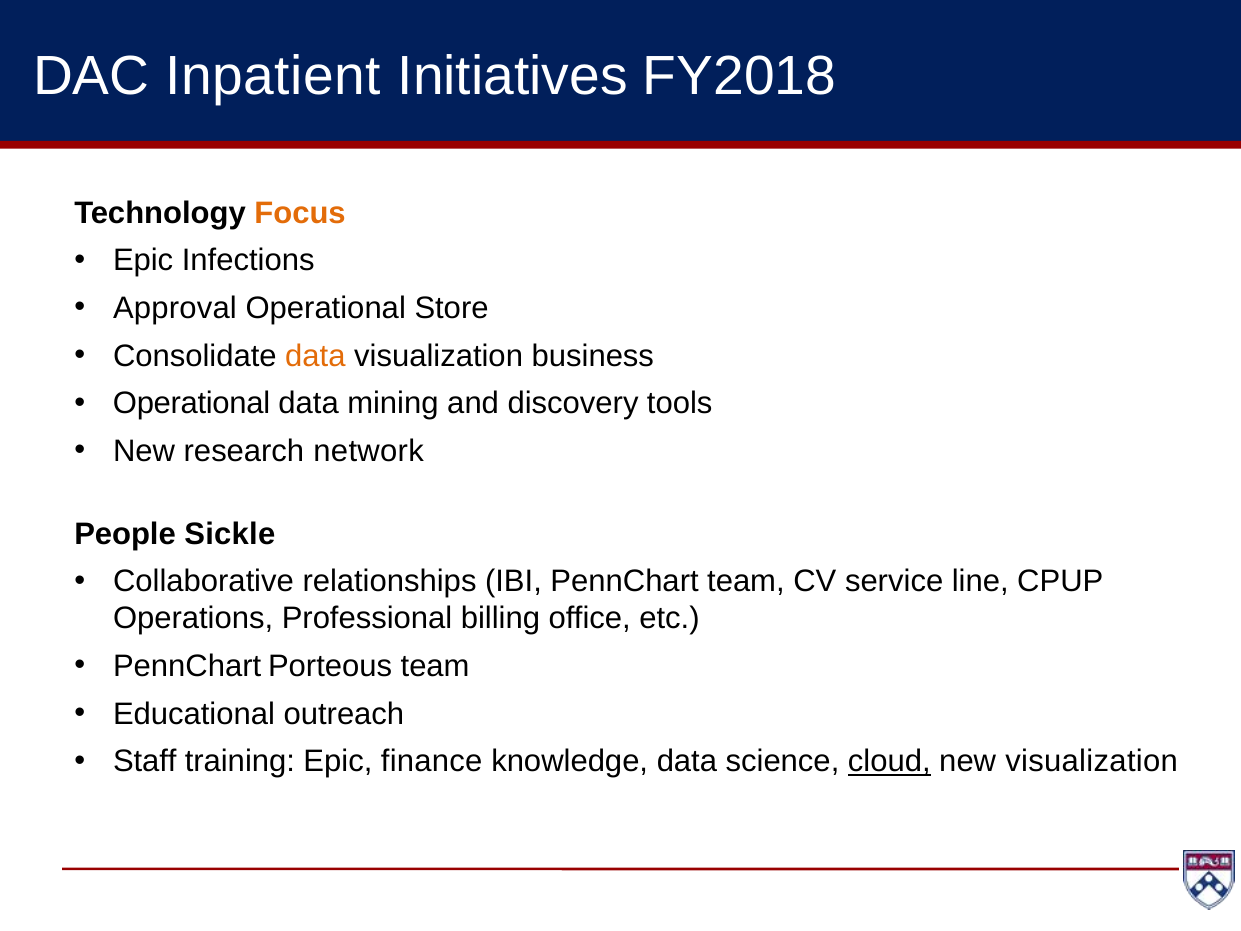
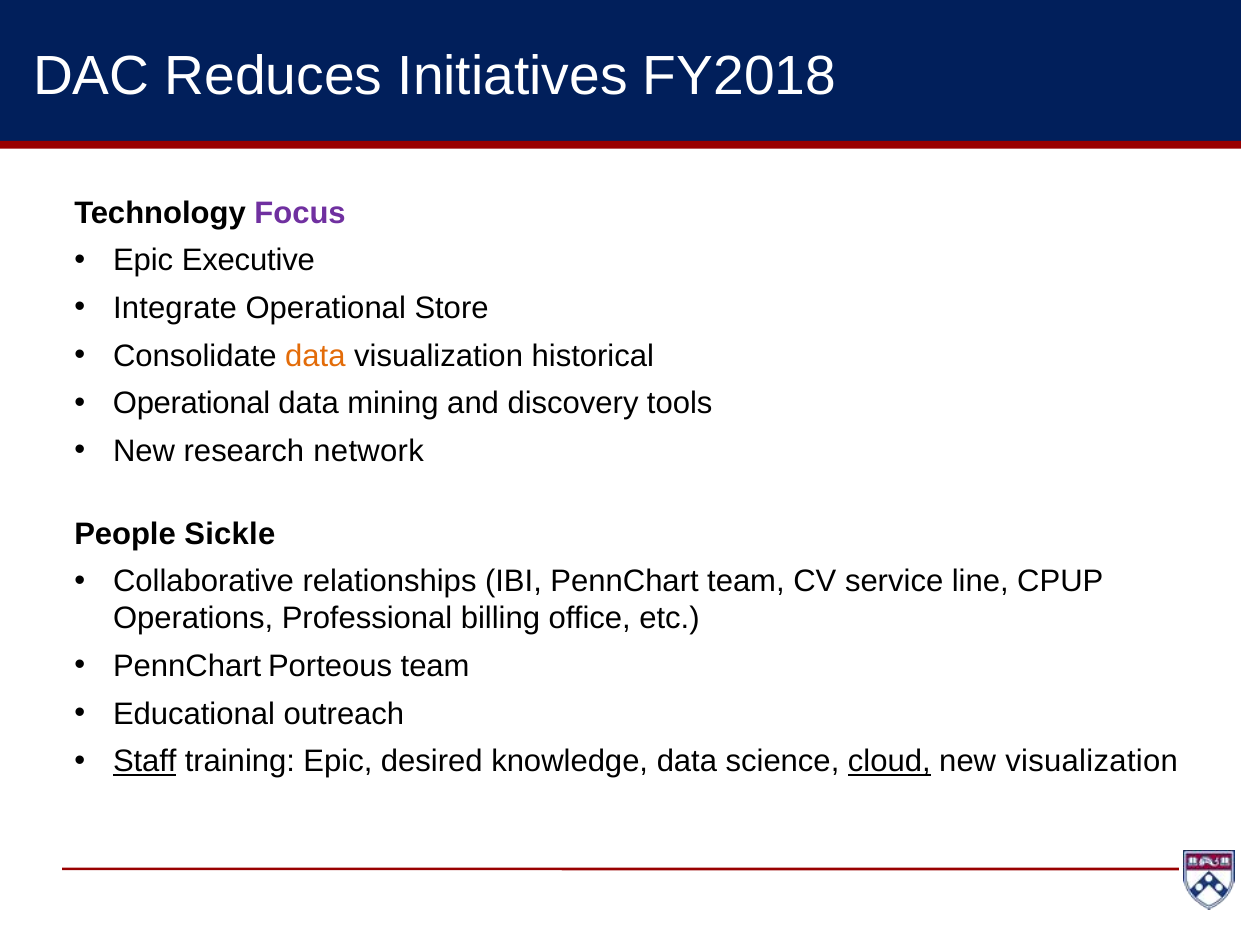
Inpatient: Inpatient -> Reduces
Focus colour: orange -> purple
Infections: Infections -> Executive
Approval: Approval -> Integrate
business: business -> historical
Staff underline: none -> present
finance: finance -> desired
